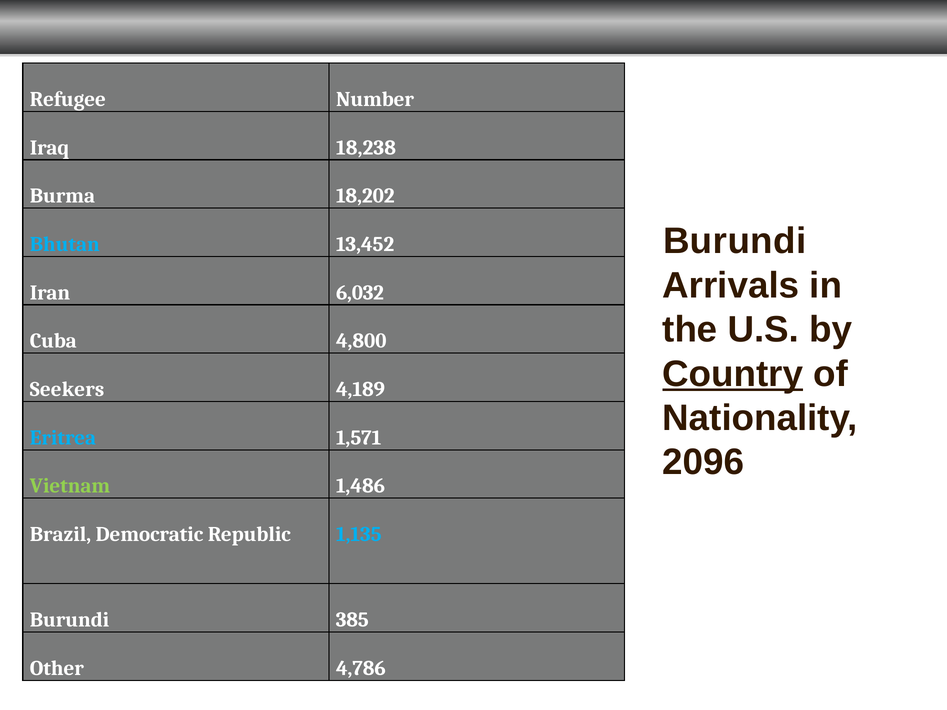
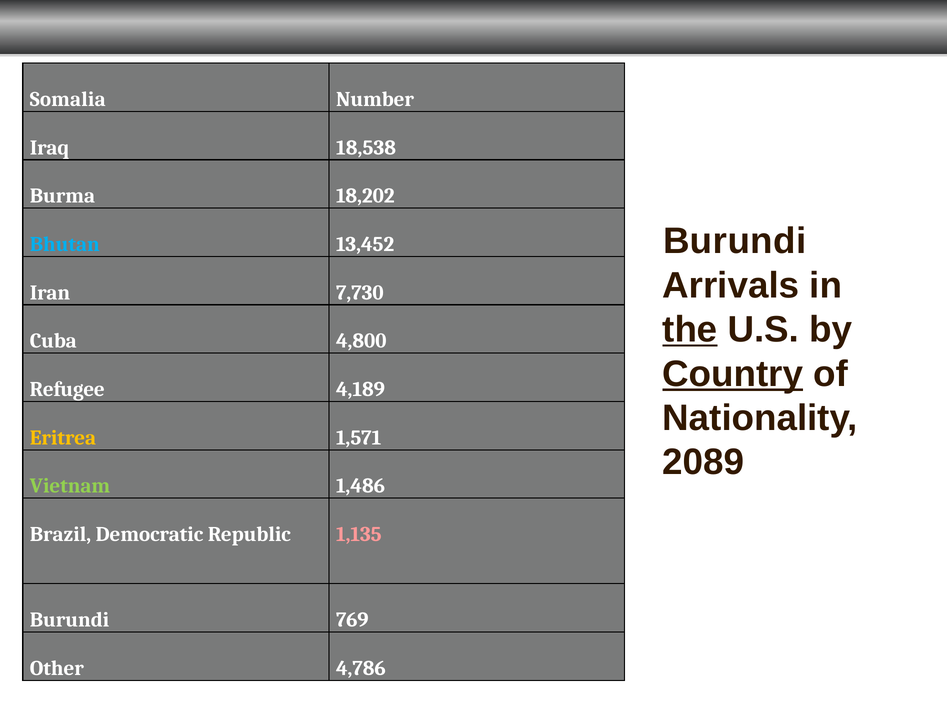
Refugee: Refugee -> Somalia
18,238: 18,238 -> 18,538
6,032: 6,032 -> 7,730
the underline: none -> present
Seekers: Seekers -> Refugee
Eritrea colour: light blue -> yellow
2096: 2096 -> 2089
1,135 colour: light blue -> pink
385: 385 -> 769
